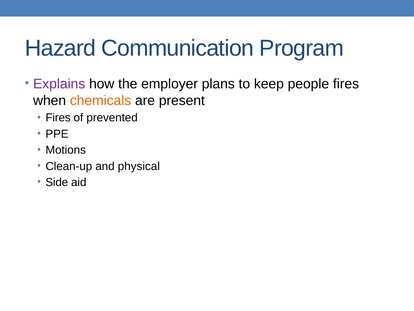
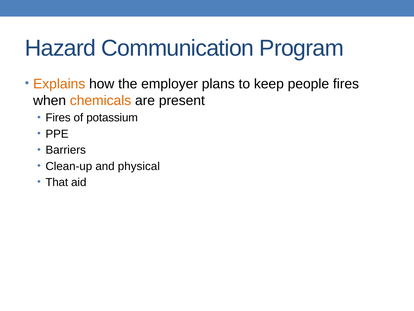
Explains colour: purple -> orange
prevented: prevented -> potassium
Motions: Motions -> Barriers
Side: Side -> That
